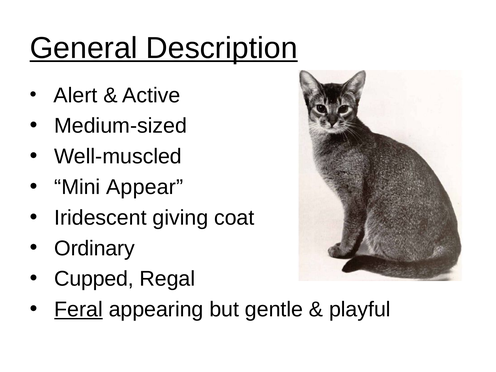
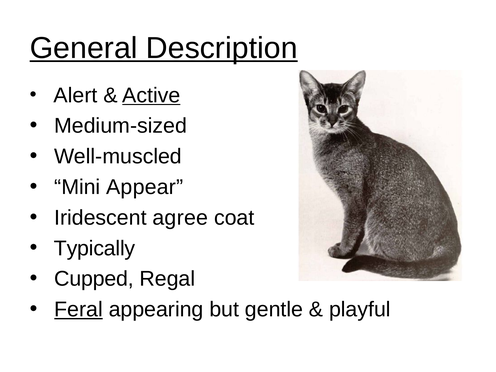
Active underline: none -> present
giving: giving -> agree
Ordinary: Ordinary -> Typically
